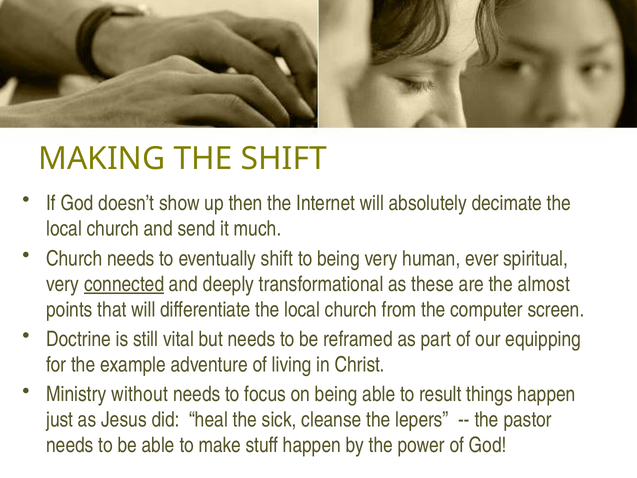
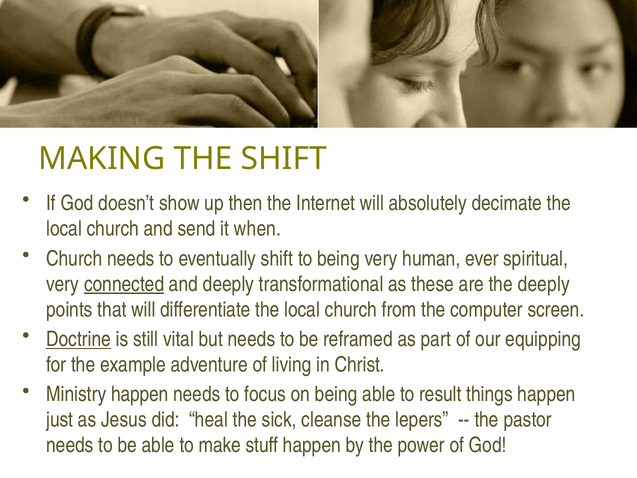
much: much -> when
the almost: almost -> deeply
Doctrine underline: none -> present
Ministry without: without -> happen
